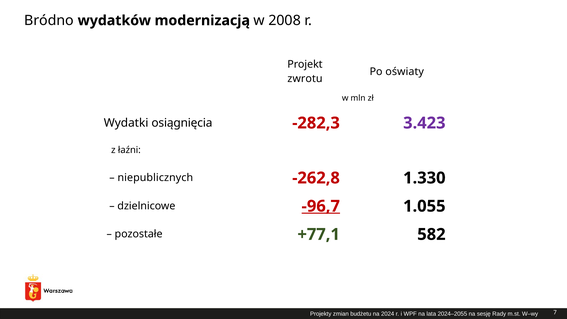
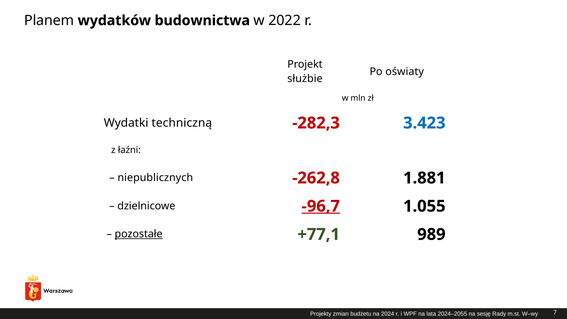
Bródno: Bródno -> Planem
modernizacją: modernizacją -> budownictwa
2008: 2008 -> 2022
zwrotu: zwrotu -> służbie
osiągnięcia: osiągnięcia -> techniczną
3.423 colour: purple -> blue
1.330: 1.330 -> 1.881
pozostałe underline: none -> present
582: 582 -> 989
